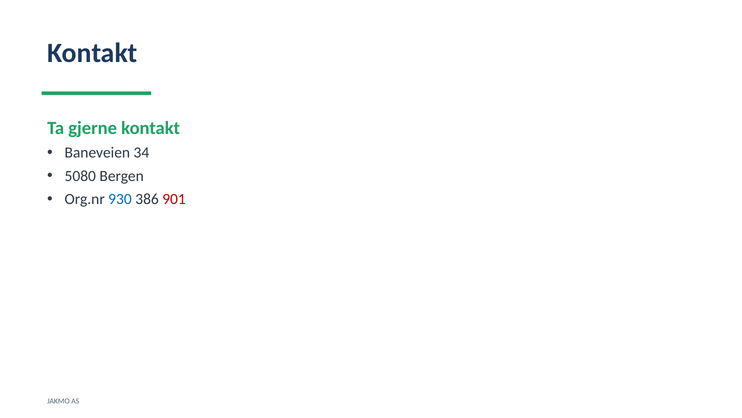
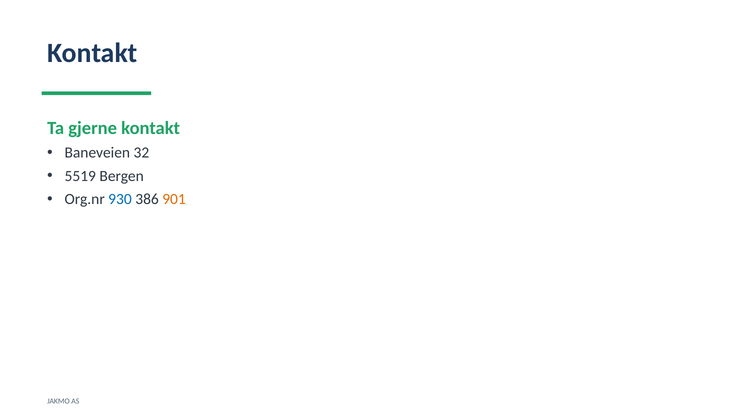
34: 34 -> 32
5080: 5080 -> 5519
901 colour: red -> orange
